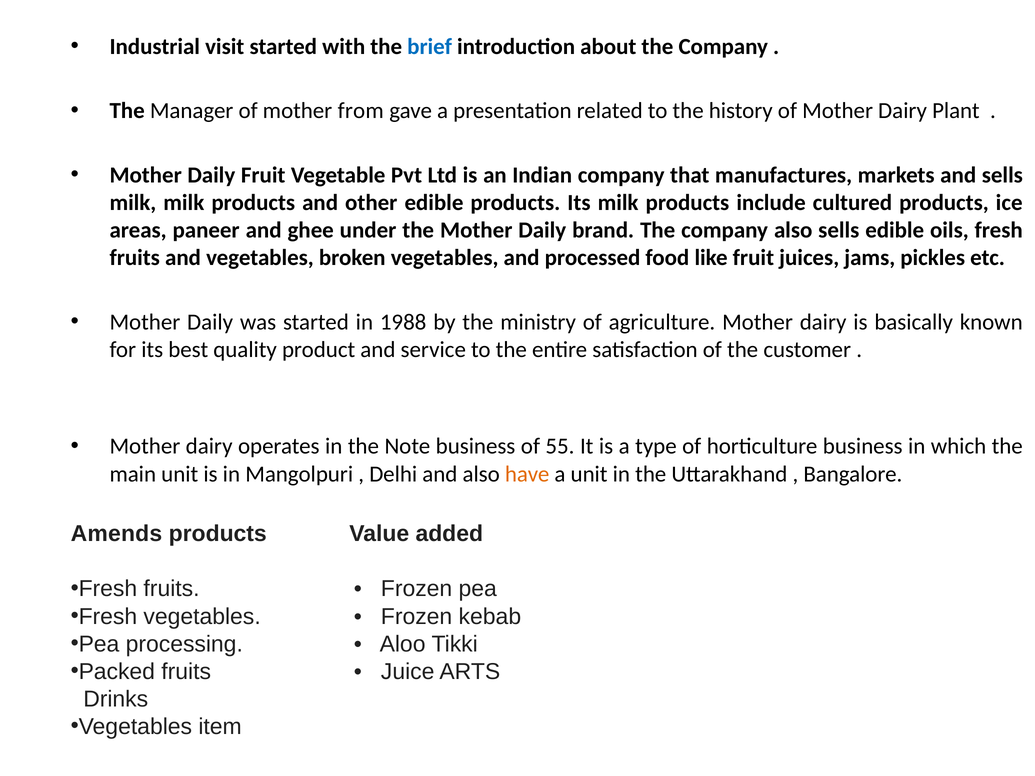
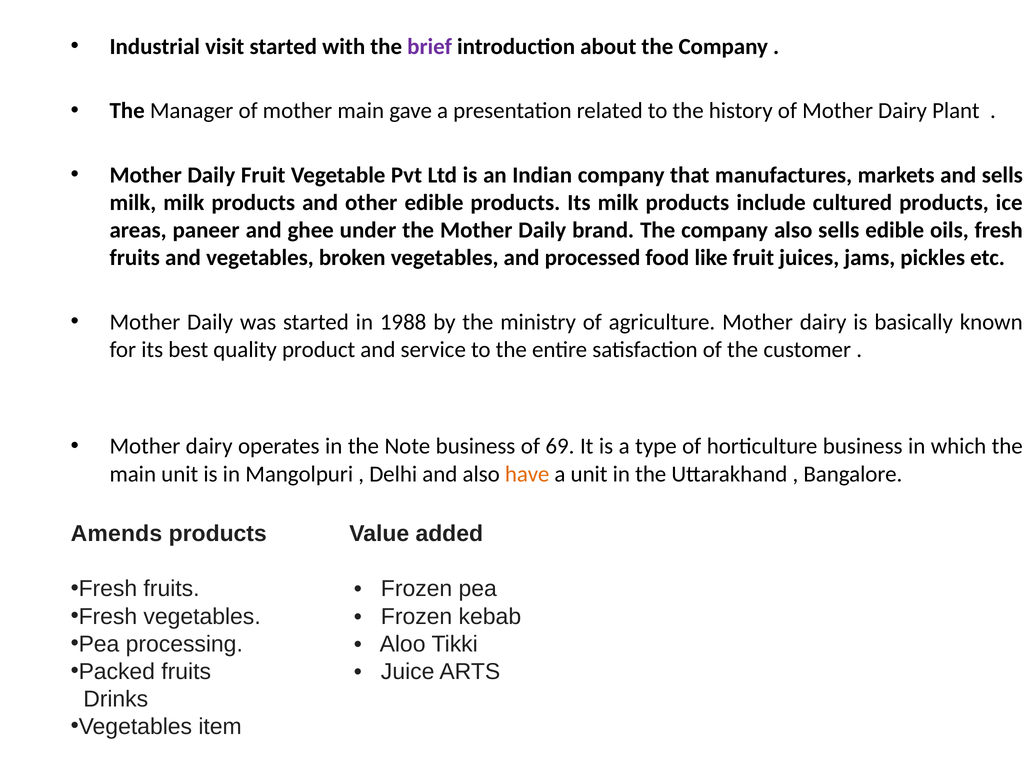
brief colour: blue -> purple
mother from: from -> main
55: 55 -> 69
